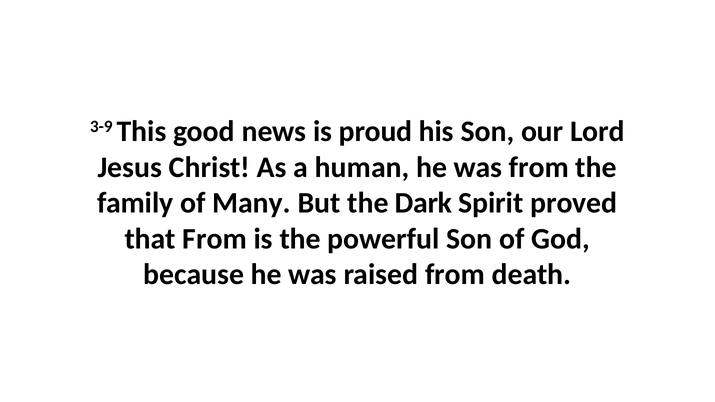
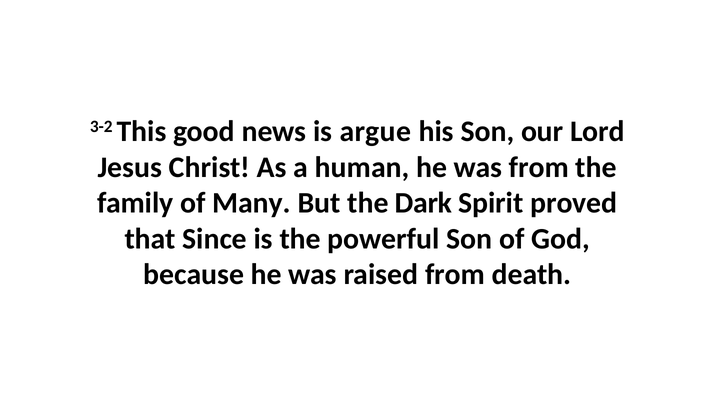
3-9: 3-9 -> 3-2
proud: proud -> argue
that From: From -> Since
